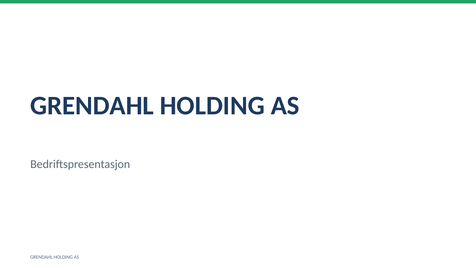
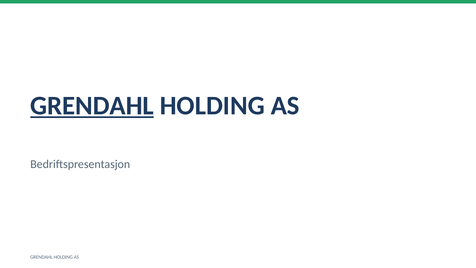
GRENDAHL at (92, 106) underline: none -> present
